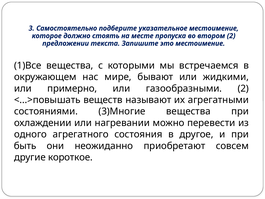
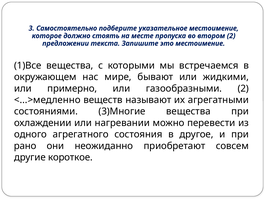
<...>повышать: <...>повышать -> <...>медленно
быть: быть -> рано
